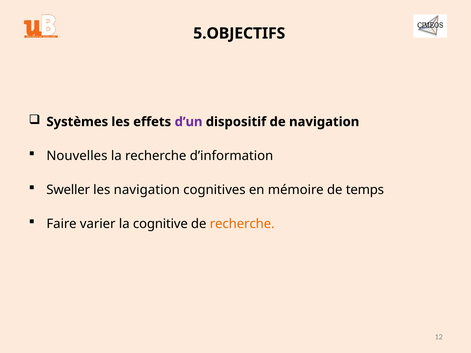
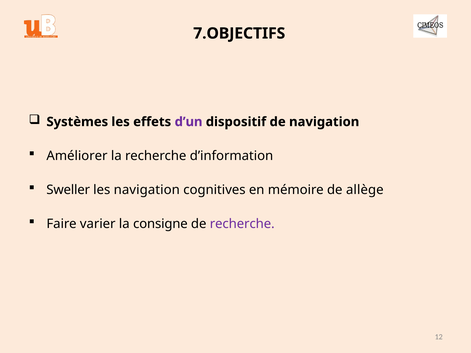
5.OBJECTIFS: 5.OBJECTIFS -> 7.OBJECTIFS
Nouvelles: Nouvelles -> Améliorer
temps: temps -> allège
cognitive: cognitive -> consigne
recherche at (242, 224) colour: orange -> purple
